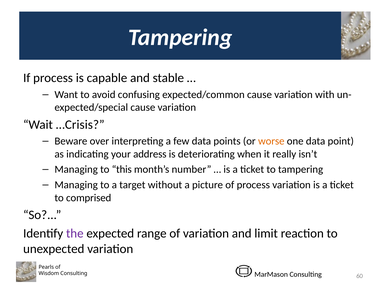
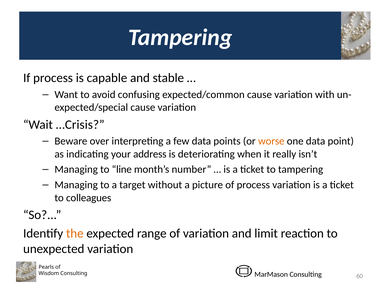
this: this -> line
comprised: comprised -> colleagues
the colour: purple -> orange
